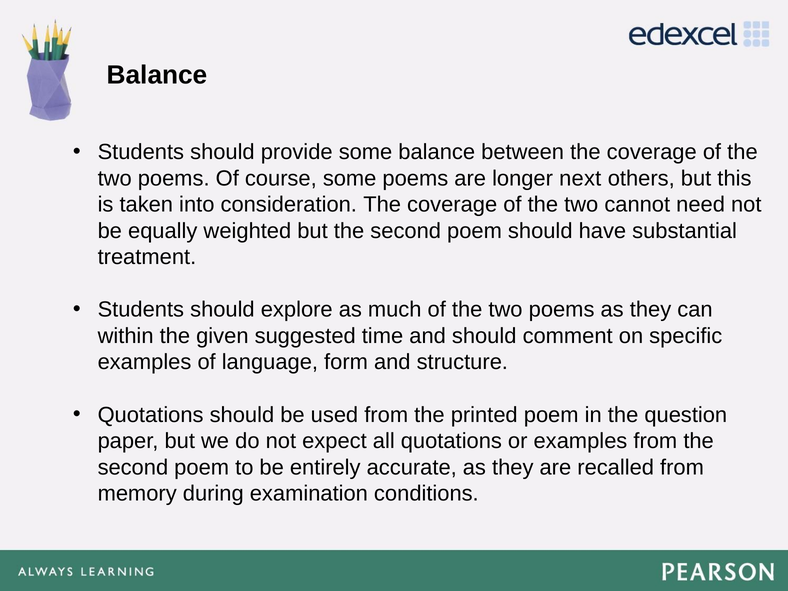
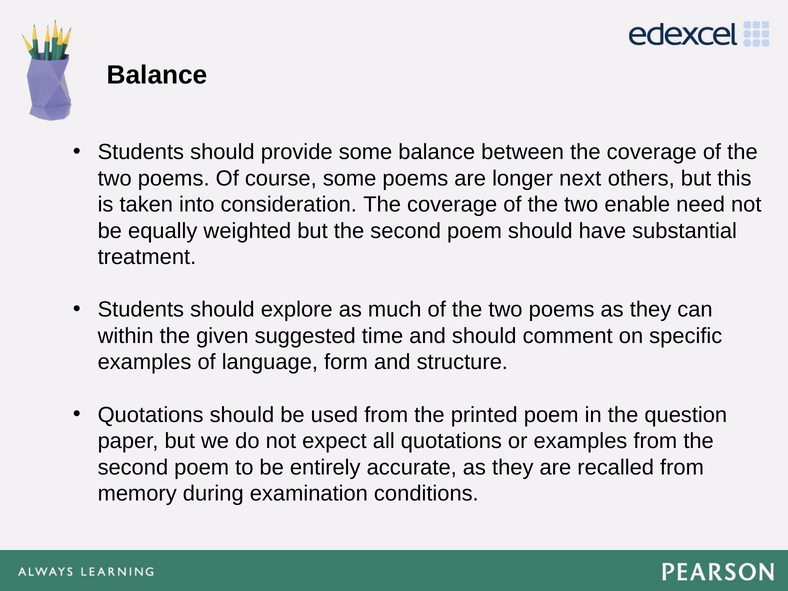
cannot: cannot -> enable
